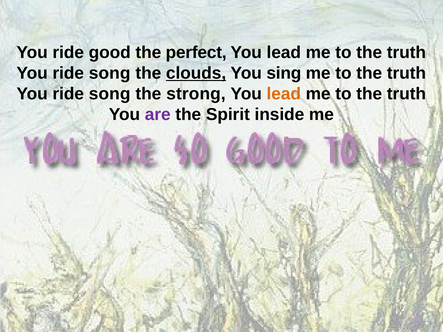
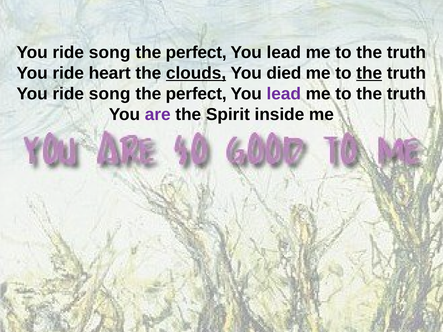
good at (110, 52): good -> song
song at (110, 73): song -> heart
sing: sing -> died
the at (369, 73) underline: none -> present
strong at (196, 94): strong -> perfect
lead at (284, 94) colour: orange -> purple
